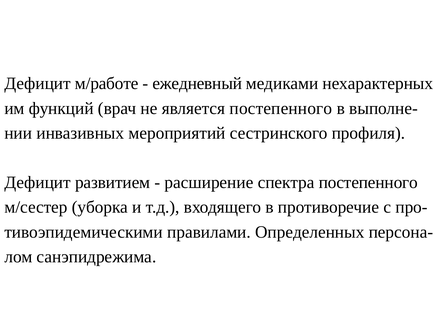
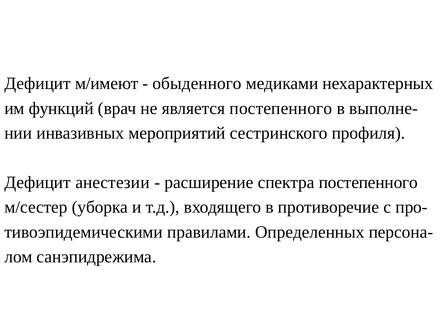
м/работе: м/работе -> м/имеют
ежедневный: ежедневный -> обыденного
развитием: развитием -> анестезии
